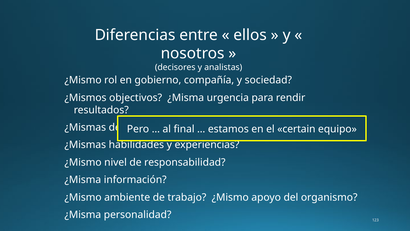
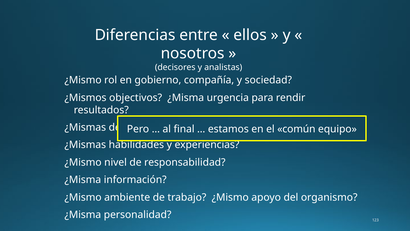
certain: certain -> común
